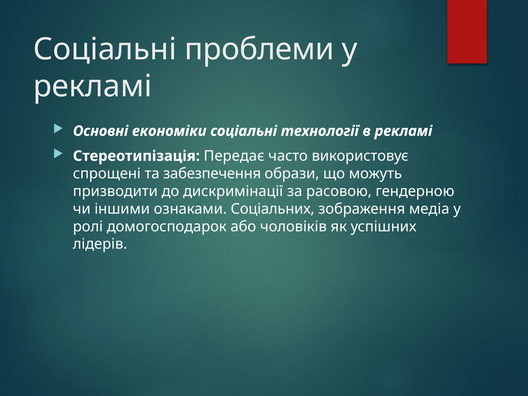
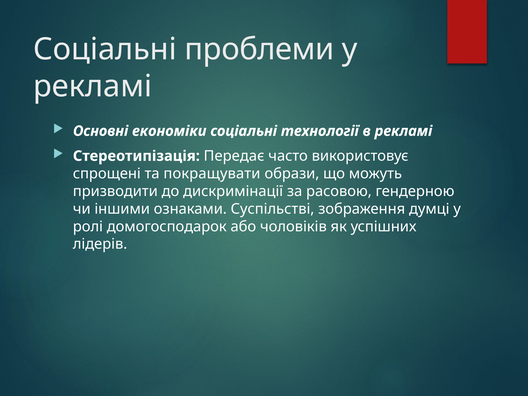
забезпечення: забезпечення -> покращувати
Соціальних: Соціальних -> Суспільстві
медіа: медіа -> думці
